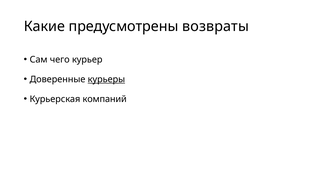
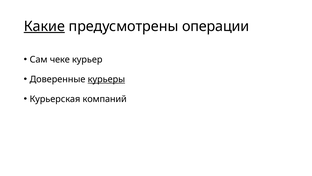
Какие underline: none -> present
возвраты: возвраты -> операции
чего: чего -> чеке
